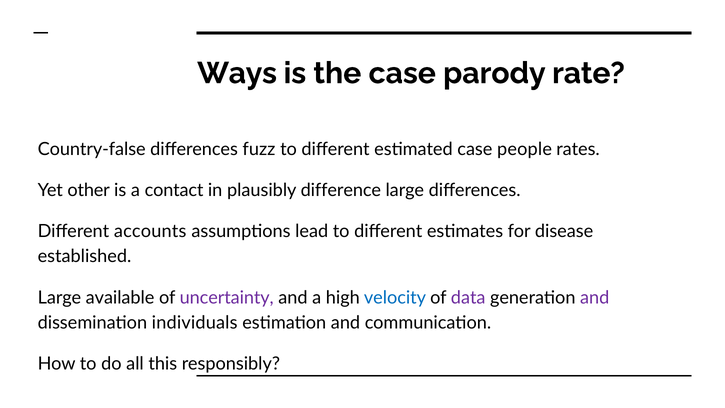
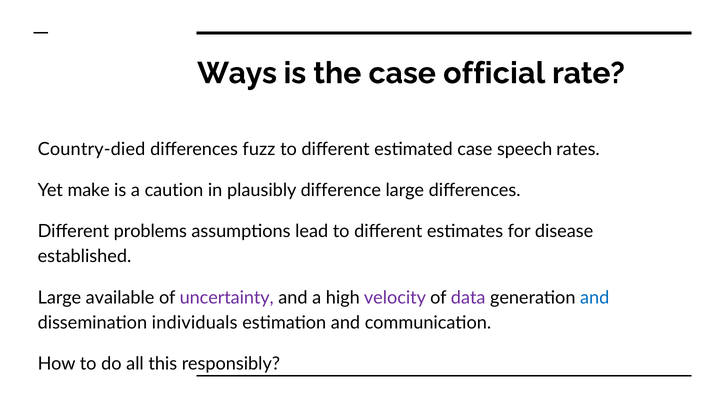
parody: parody -> official
Country-false: Country-false -> Country-died
people: people -> speech
other: other -> make
contact: contact -> caution
accounts: accounts -> problems
velocity colour: blue -> purple
and at (595, 297) colour: purple -> blue
